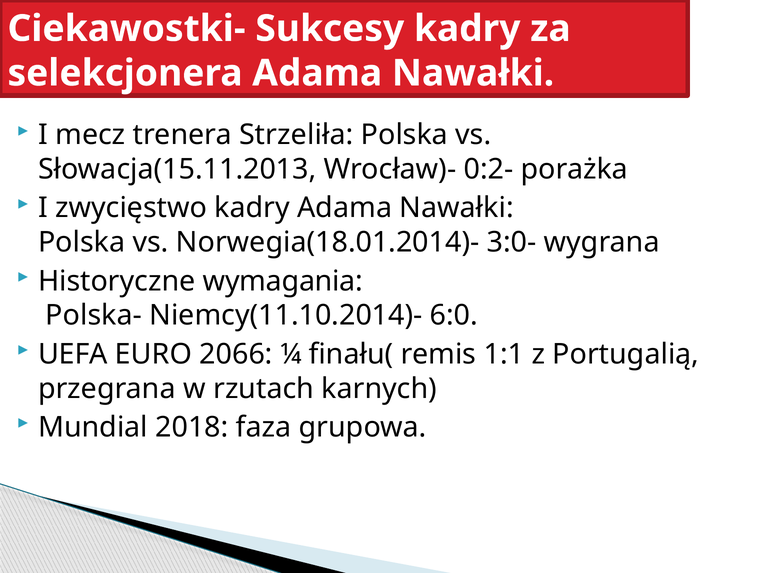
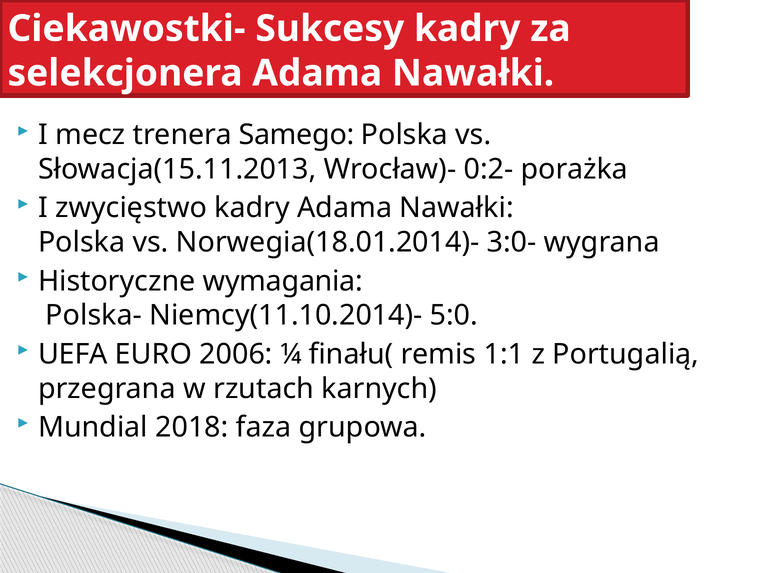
Strzeliła: Strzeliła -> Samego
6:0: 6:0 -> 5:0
2066: 2066 -> 2006
